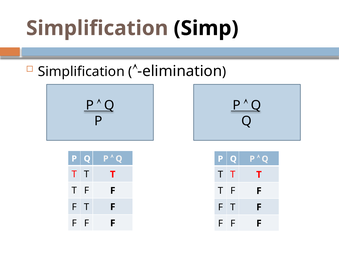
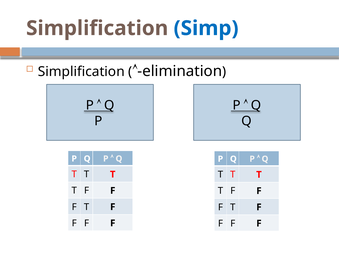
Simp colour: black -> blue
